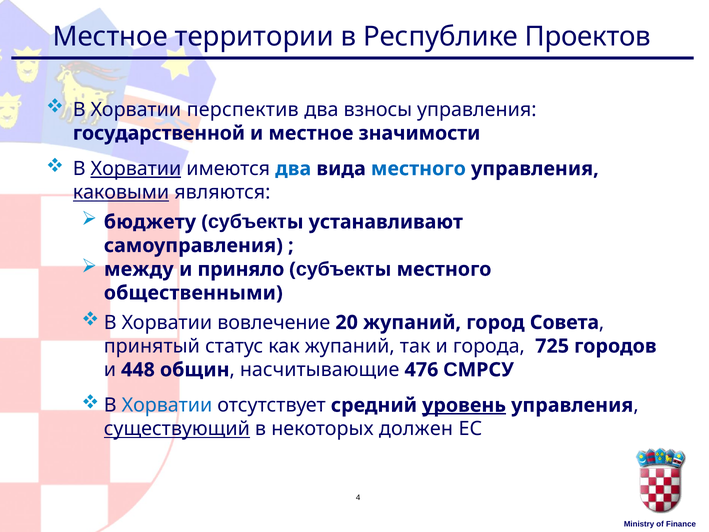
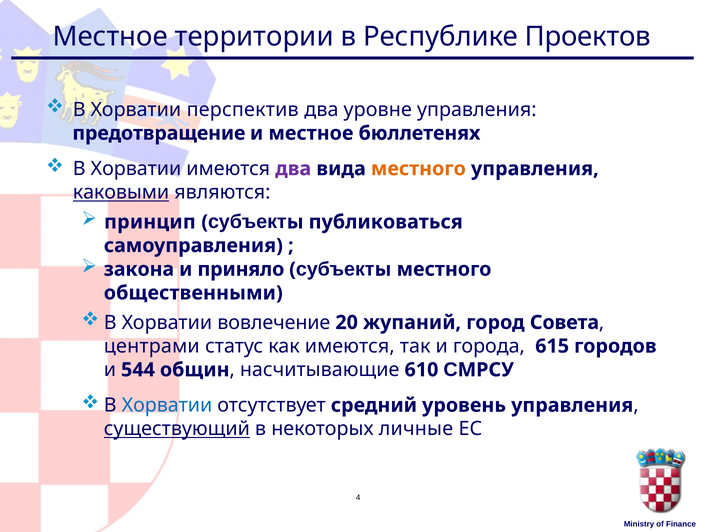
взносы: взносы -> уровне
государственной: государственной -> предотвращение
значимости: значимости -> бюллетенях
Хорватии at (136, 169) underline: present -> none
два at (293, 169) colour: blue -> purple
местного at (418, 169) colour: blue -> orange
бюджету: бюджету -> принцип
устанавливают: устанавливают -> публиковаться
между: между -> закона
принятый: принятый -> центрами
как жупаний: жупаний -> имеются
725: 725 -> 615
448: 448 -> 544
476: 476 -> 610
уровень underline: present -> none
должен: должен -> личные
